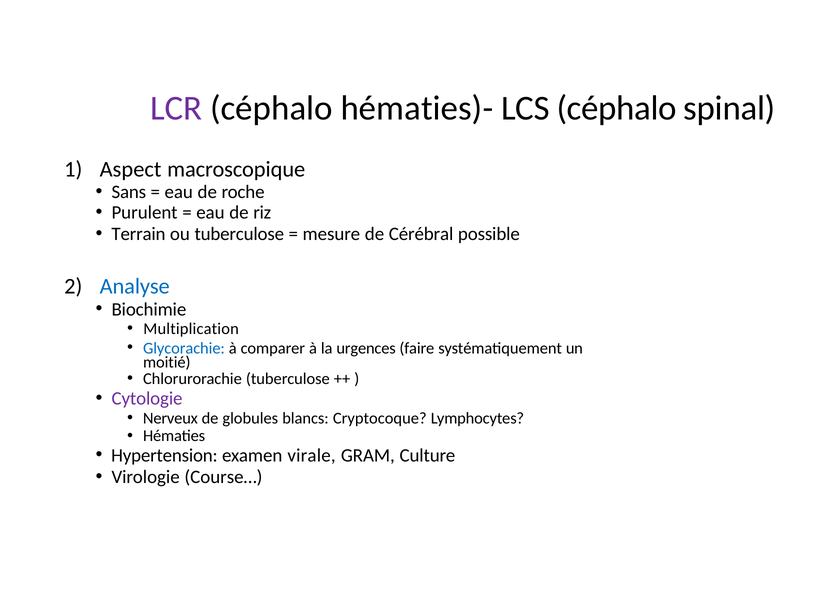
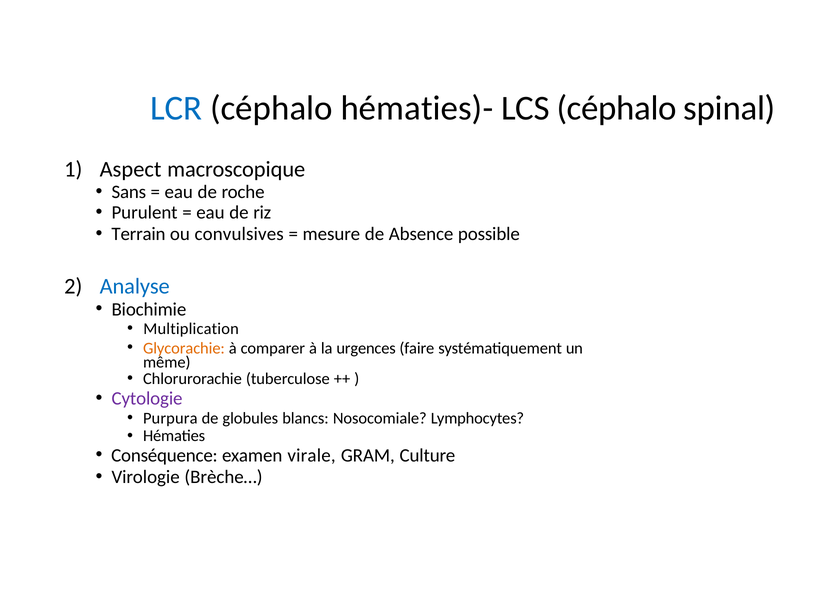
LCR colour: purple -> blue
ou tuberculose: tuberculose -> convulsives
Cérébral: Cérébral -> Absence
Glycorachie colour: blue -> orange
moitié: moitié -> même
Nerveux: Nerveux -> Purpura
Cryptocoque: Cryptocoque -> Nosocomiale
Hypertension: Hypertension -> Conséquence
Course…: Course… -> Brèche…
